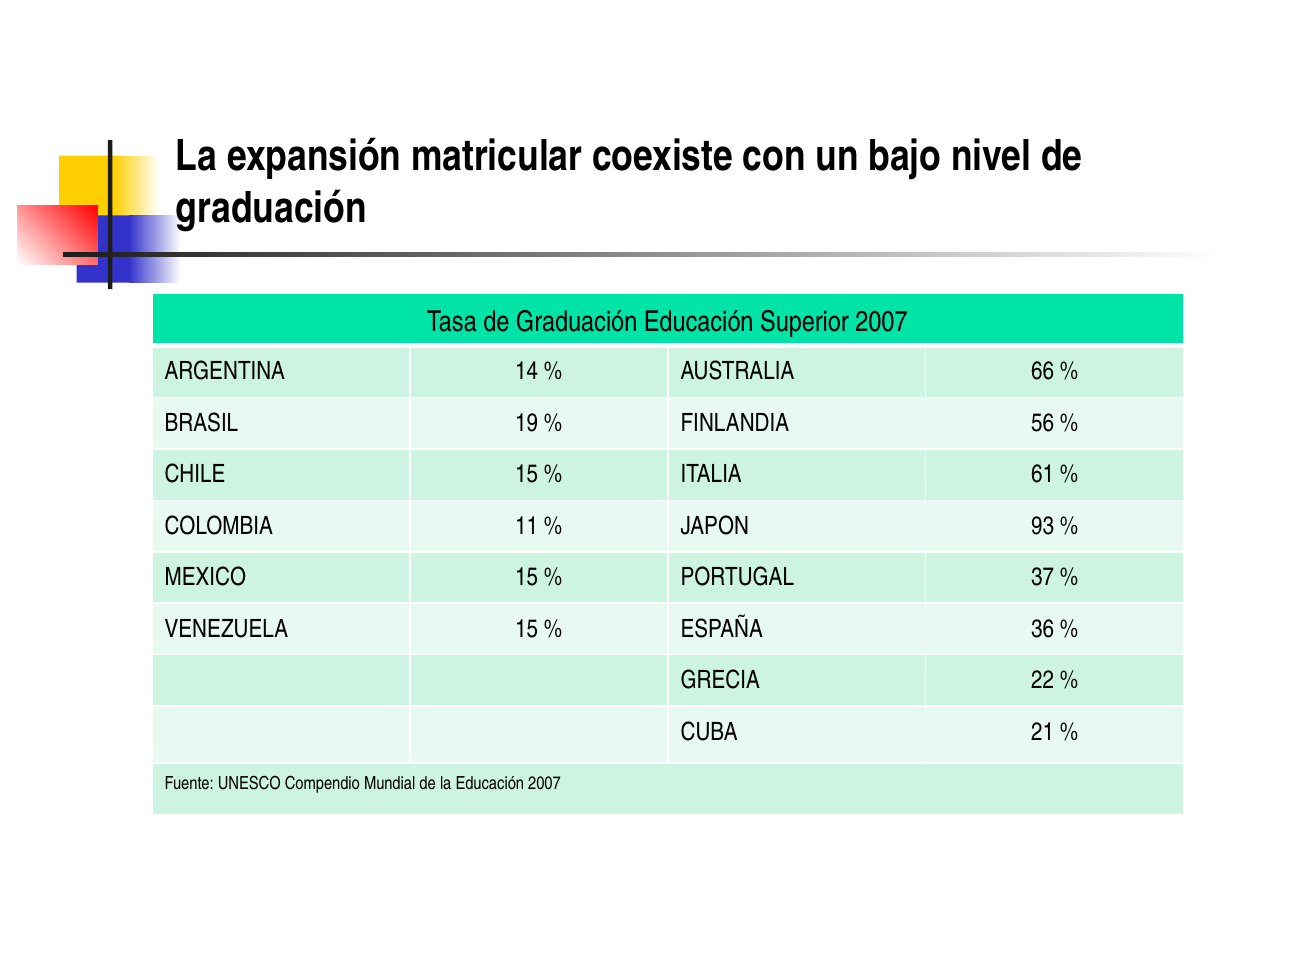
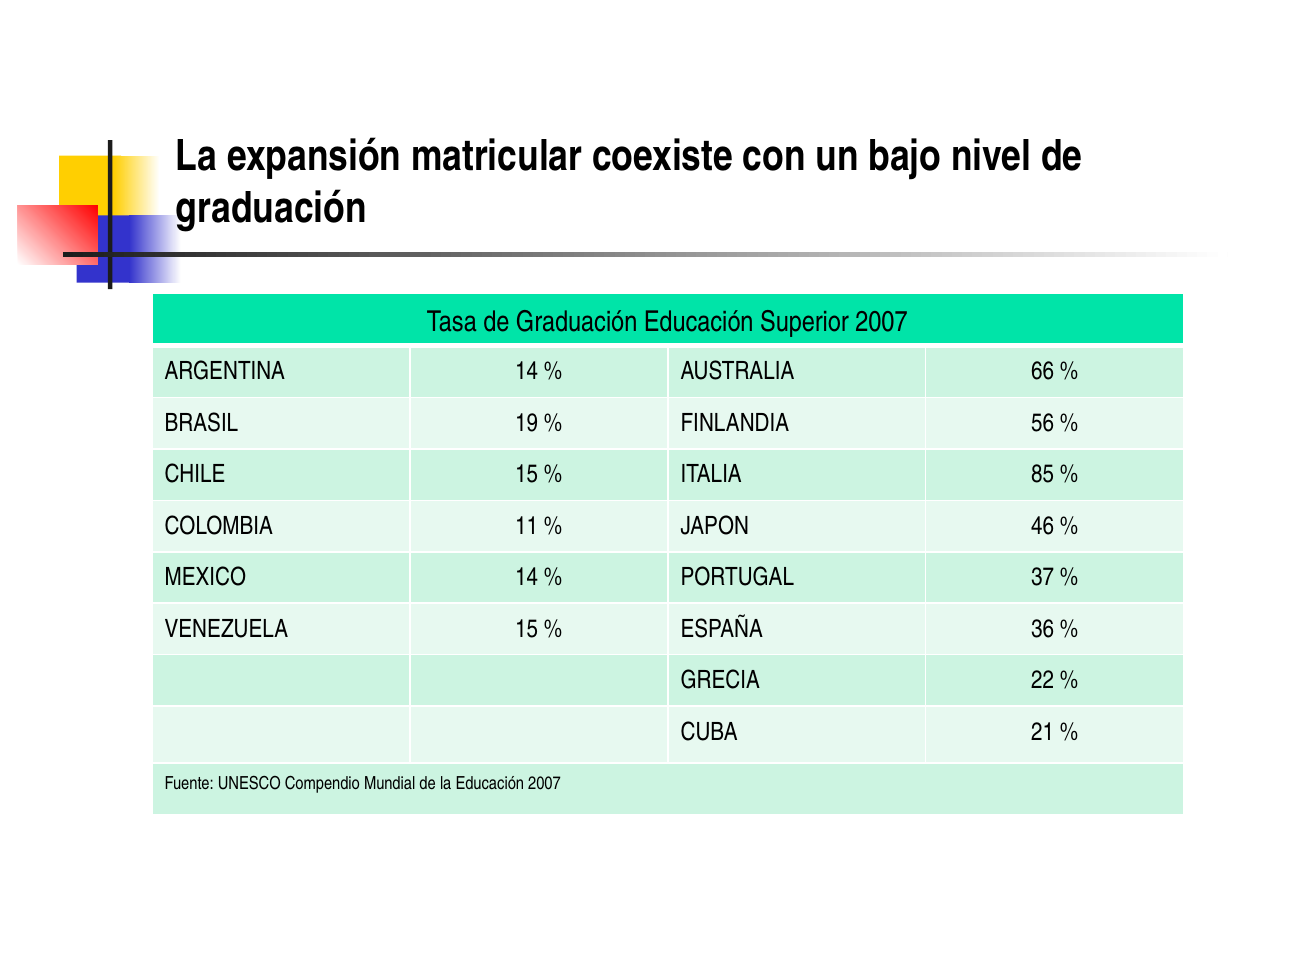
61: 61 -> 85
93: 93 -> 46
MEXICO 15: 15 -> 14
